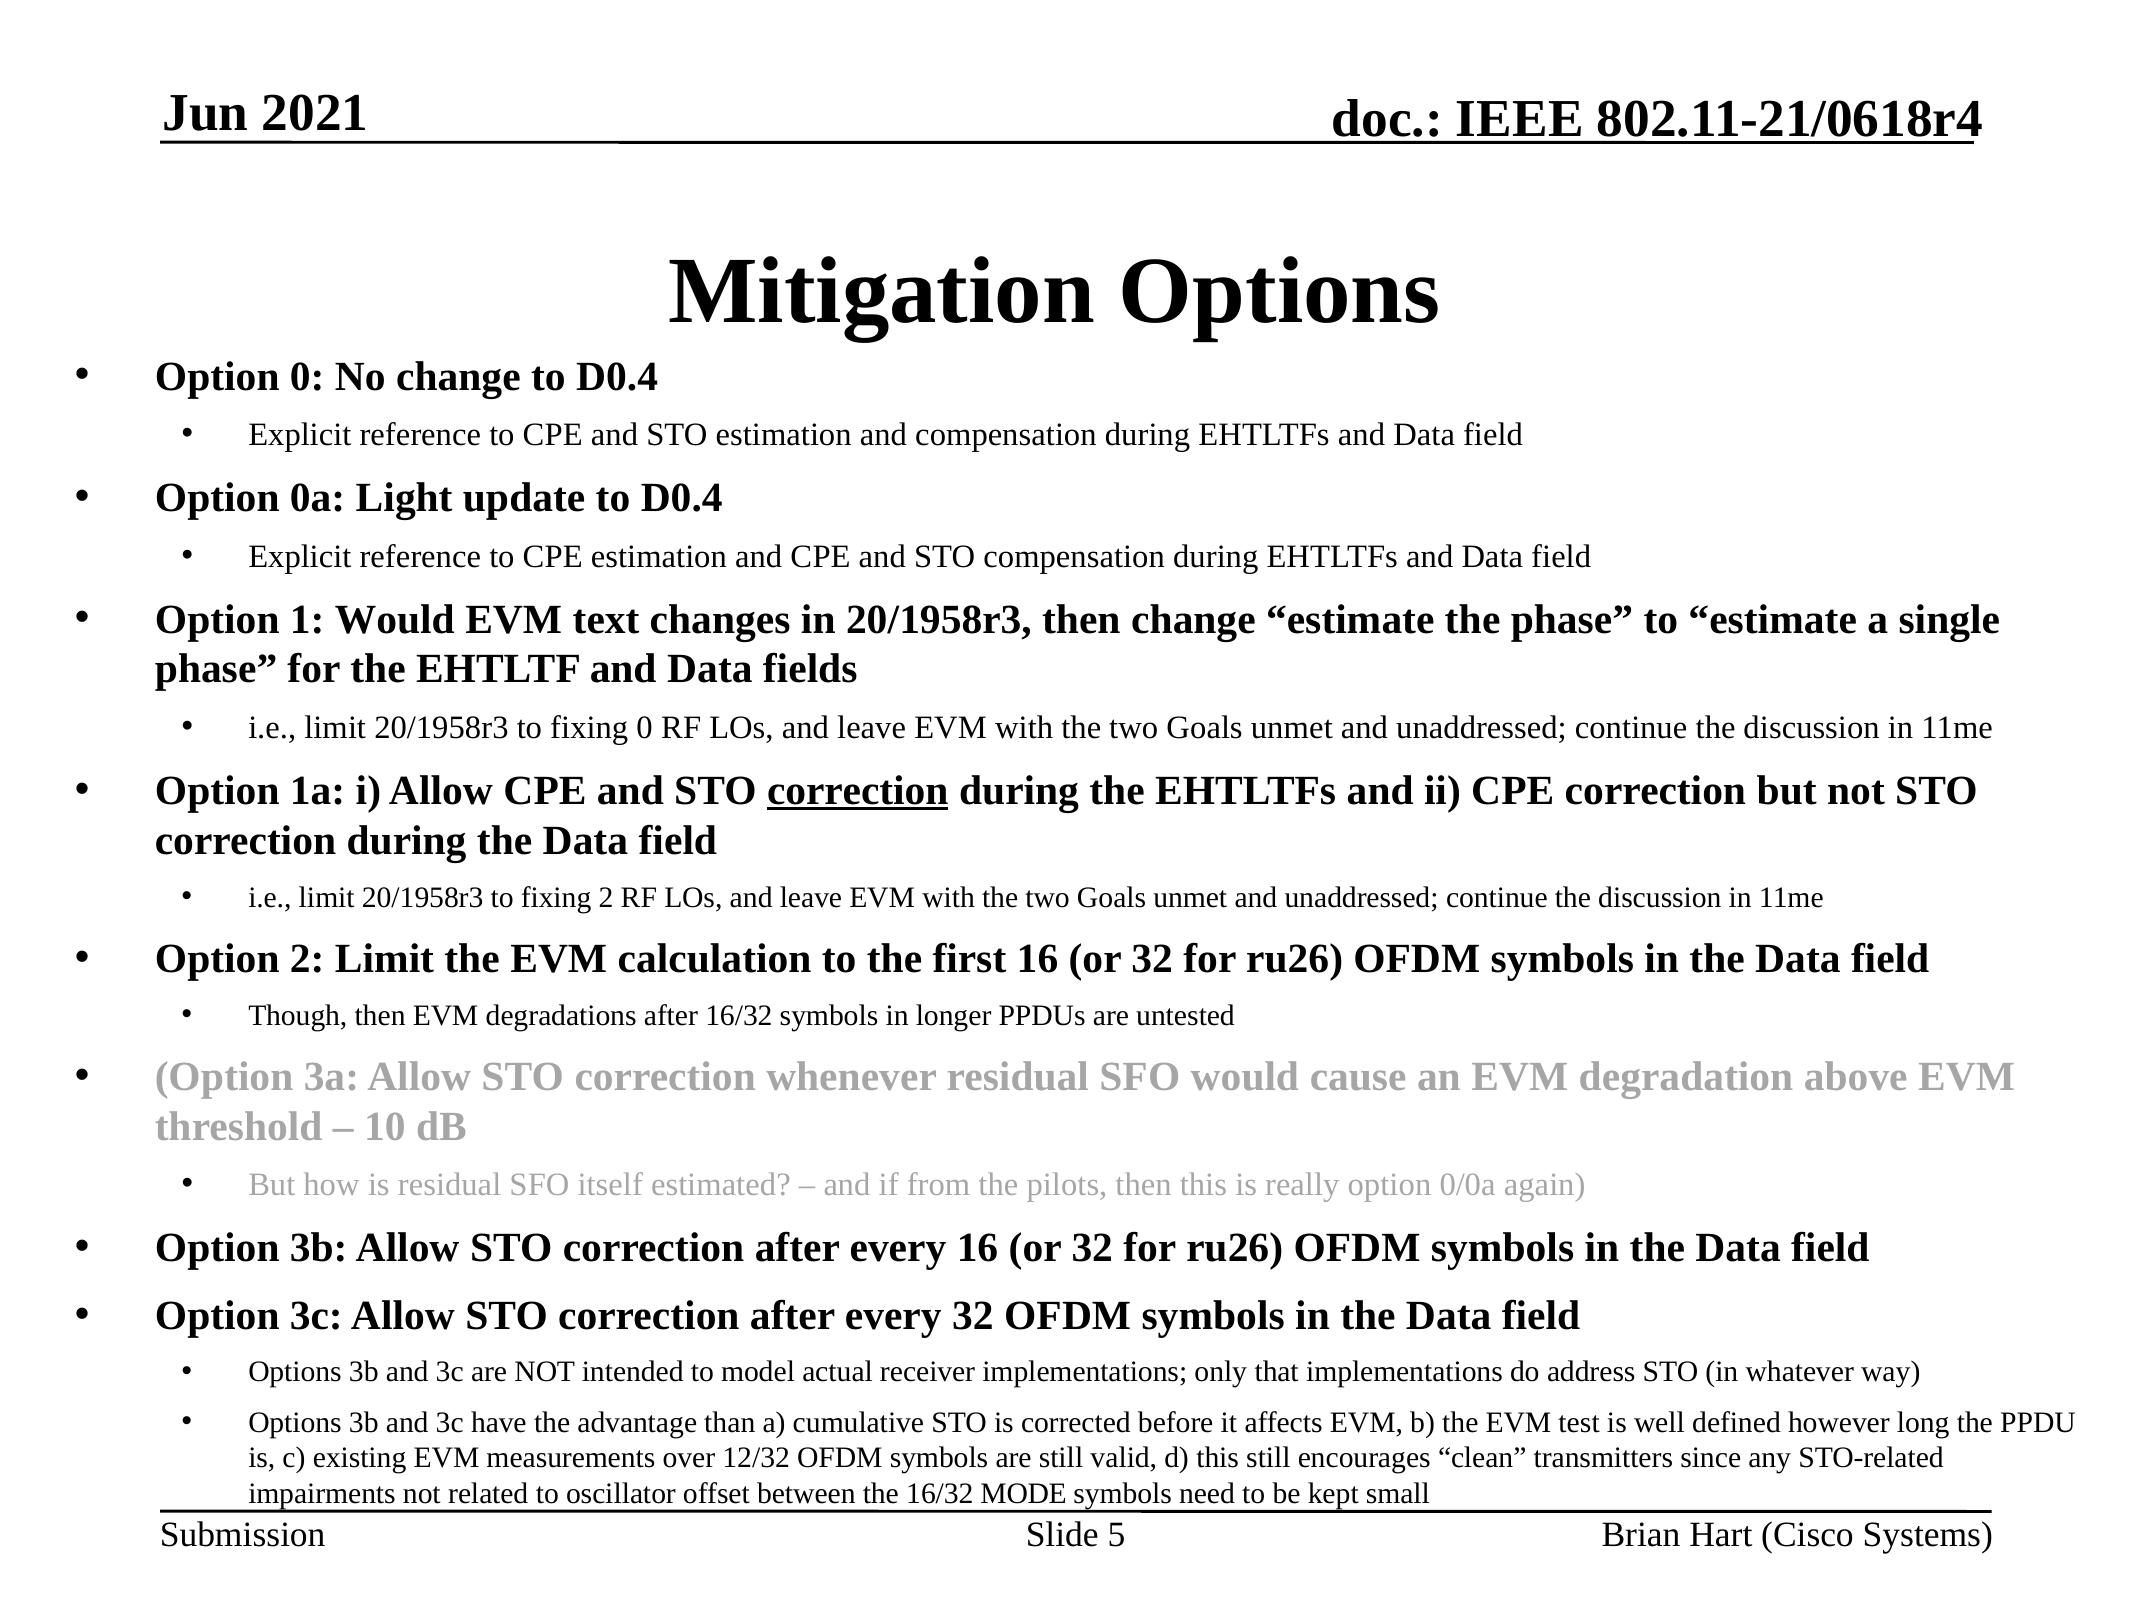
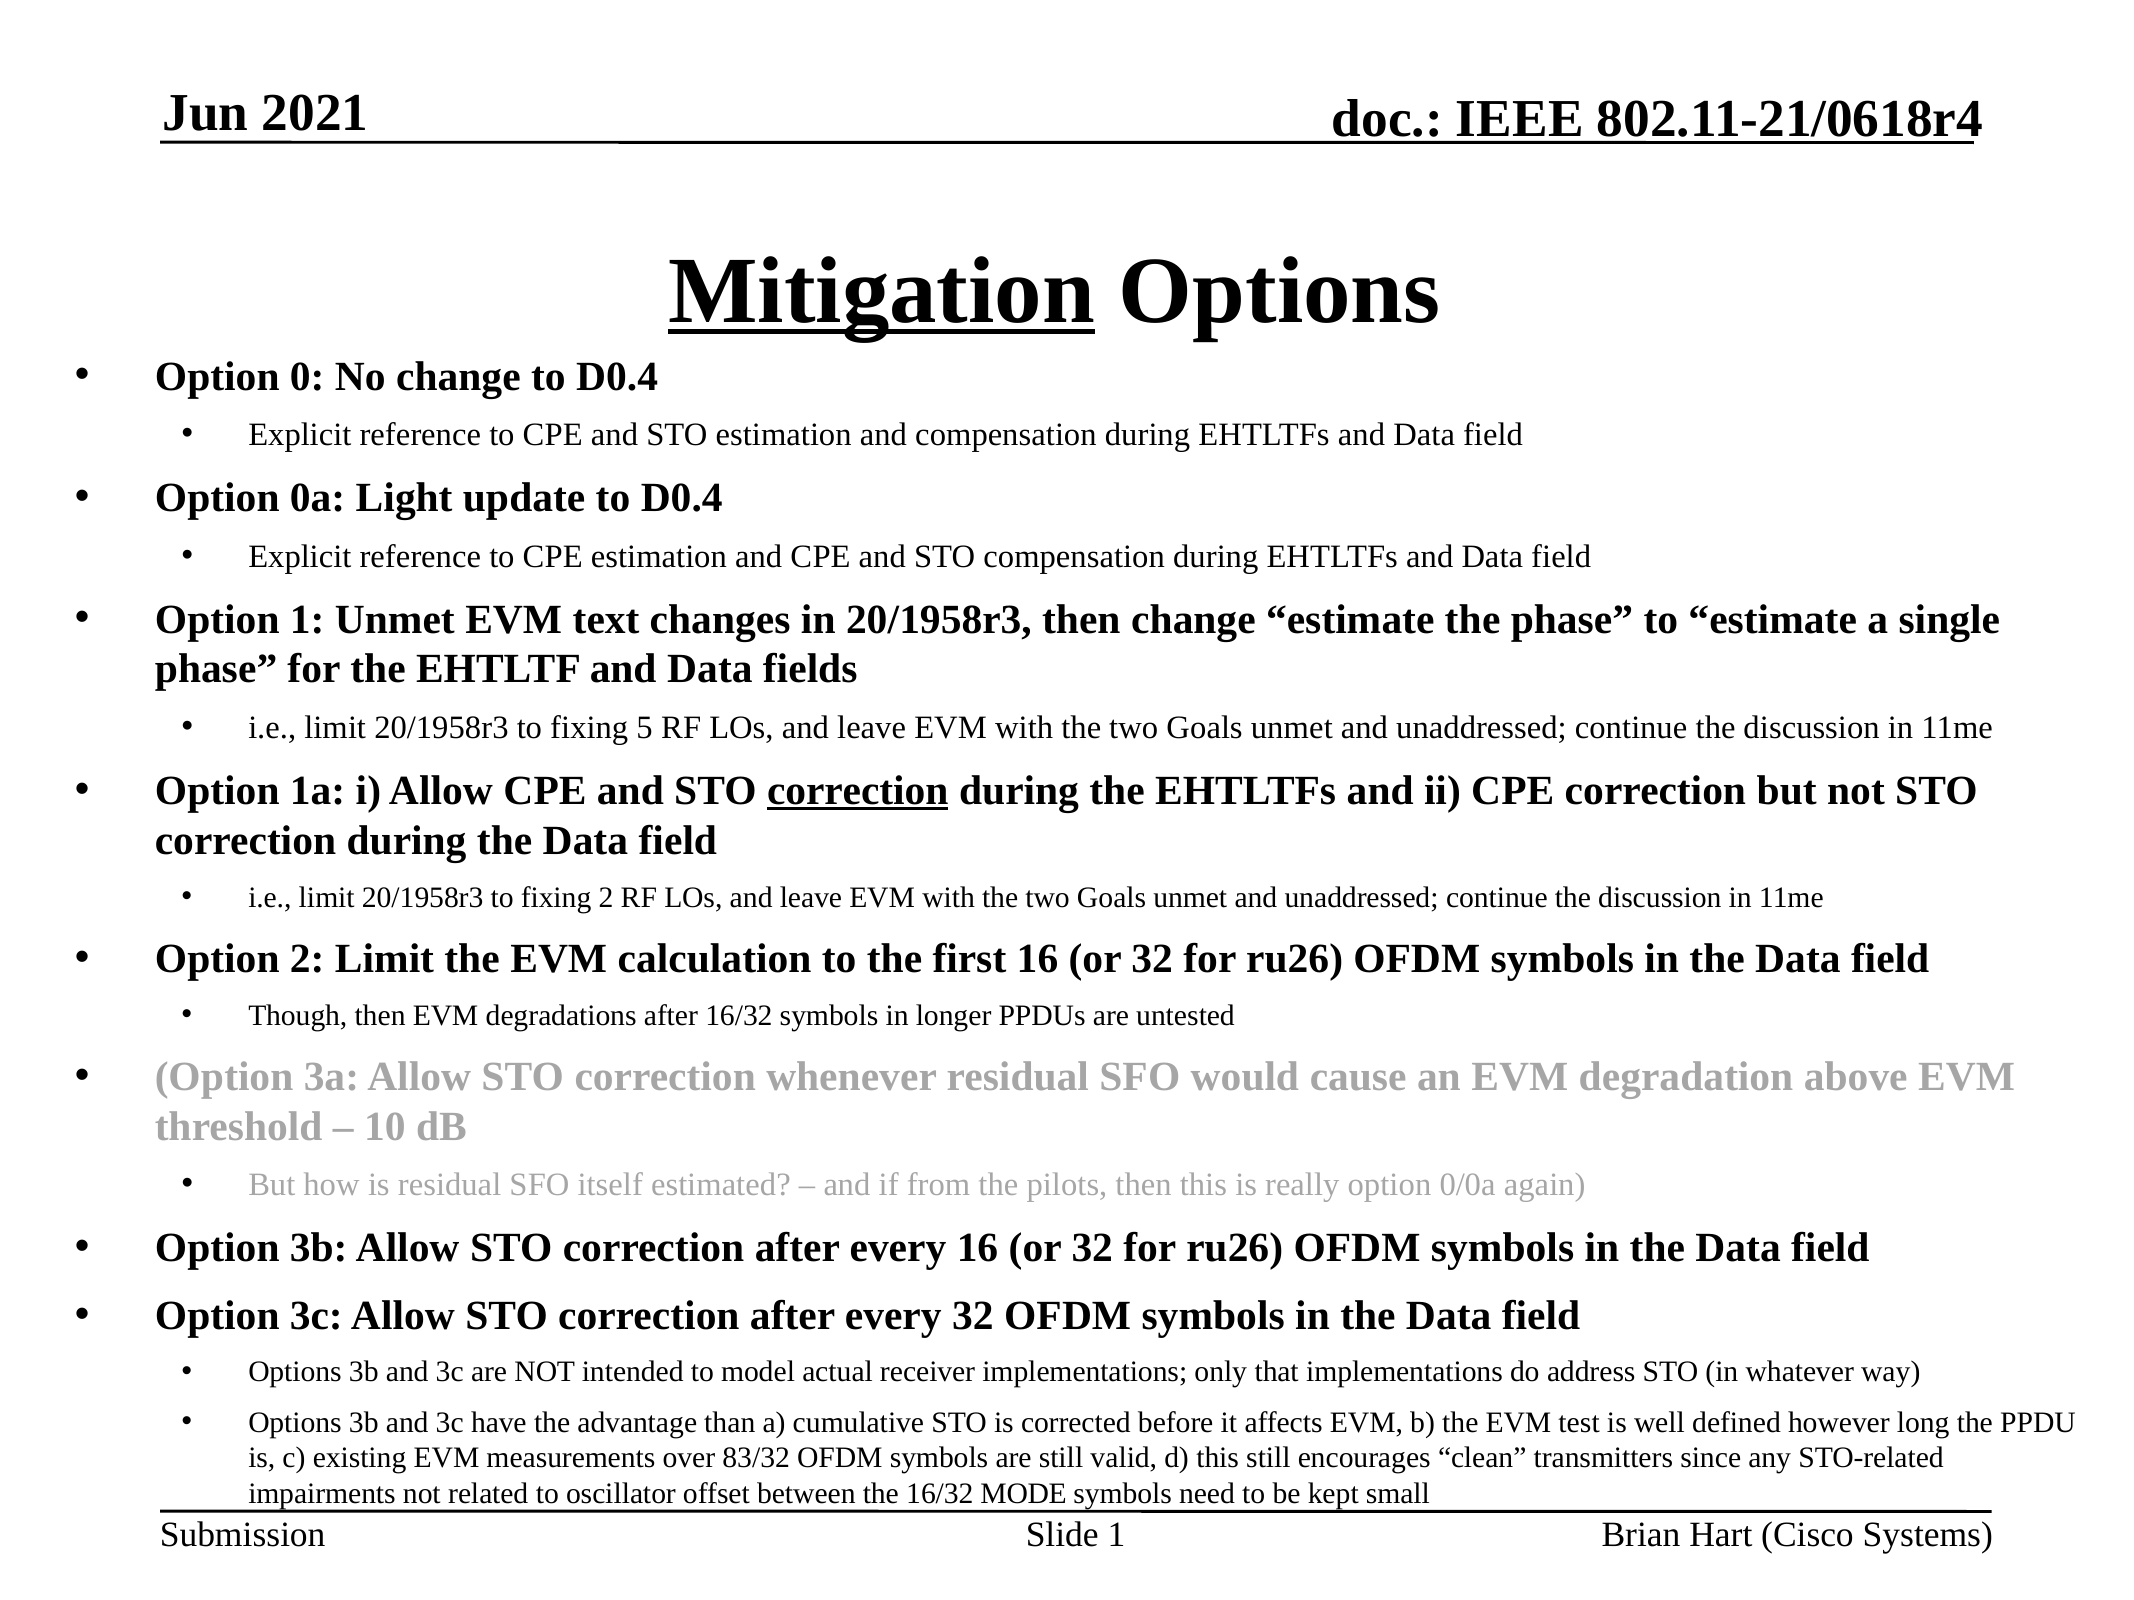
Mitigation underline: none -> present
1 Would: Would -> Unmet
fixing 0: 0 -> 5
12/32: 12/32 -> 83/32
Slide 5: 5 -> 1
